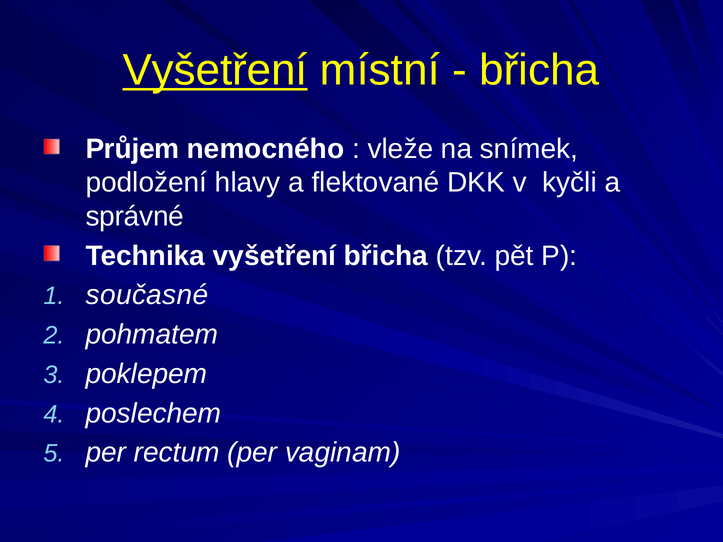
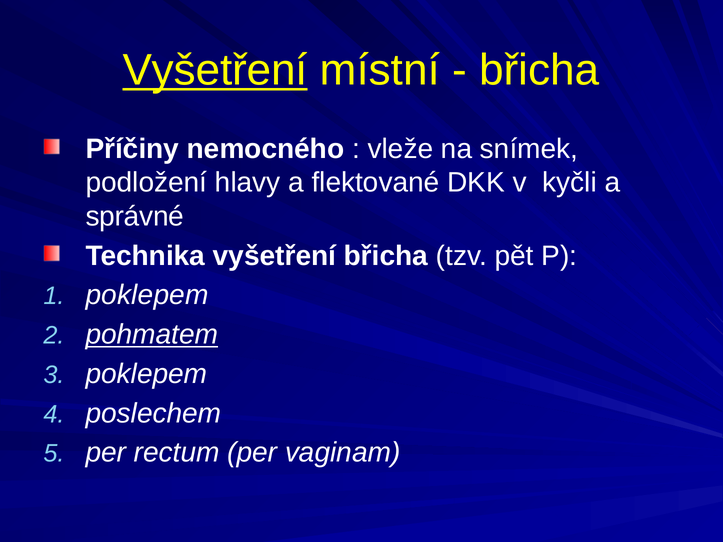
Průjem: Průjem -> Příčiny
současné at (147, 295): současné -> poklepem
pohmatem underline: none -> present
